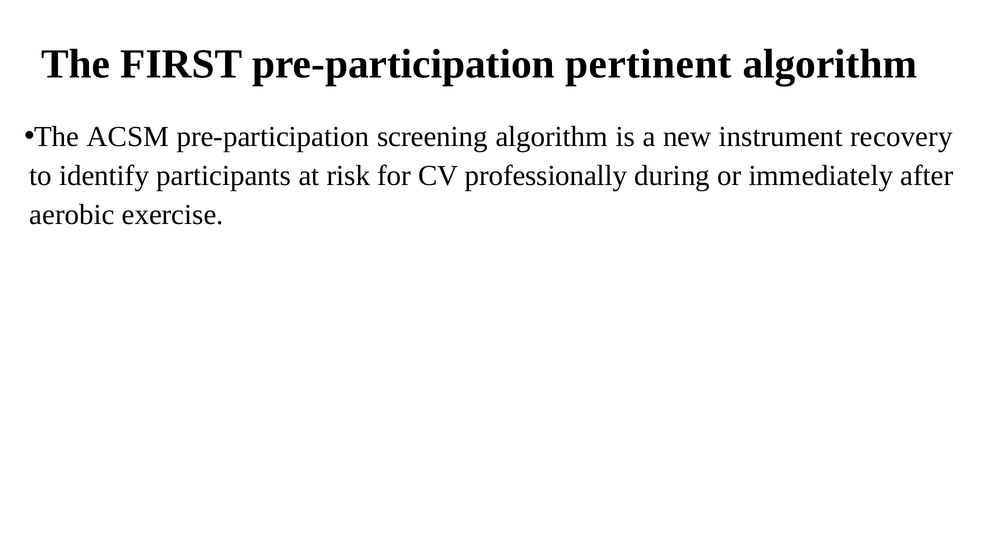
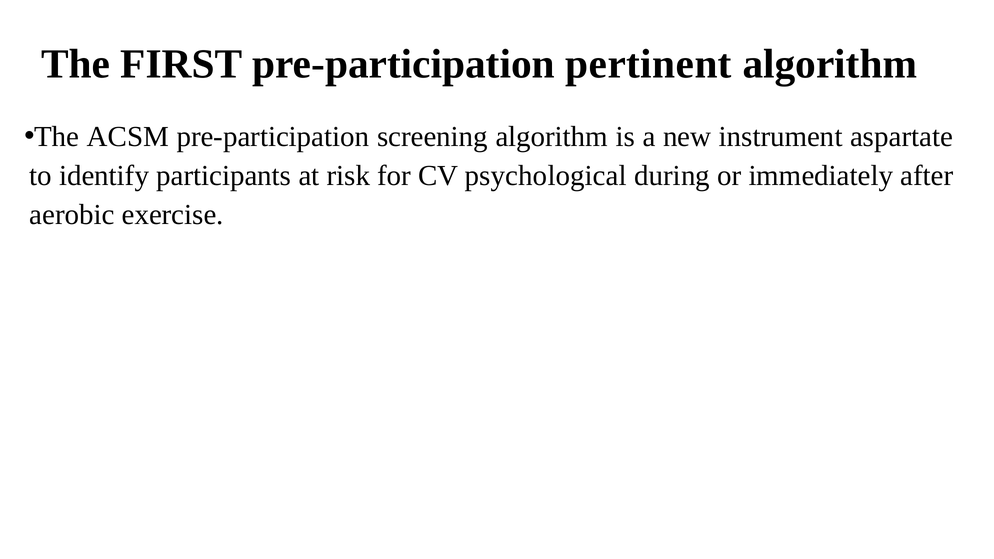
recovery: recovery -> aspartate
professionally: professionally -> psychological
